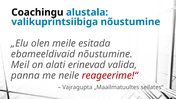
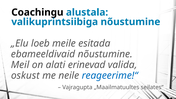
olen: olen -> loeb
panna: panna -> oskust
reageerime!“ colour: red -> blue
